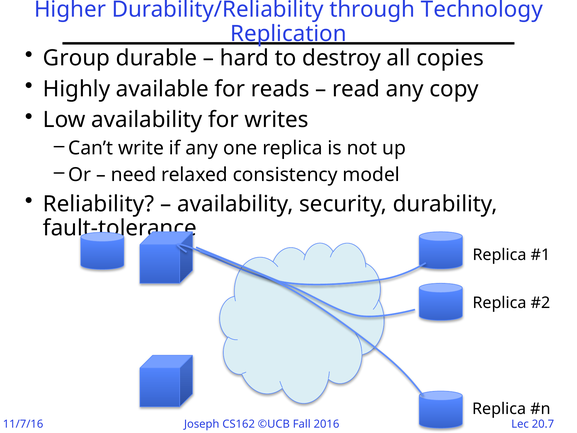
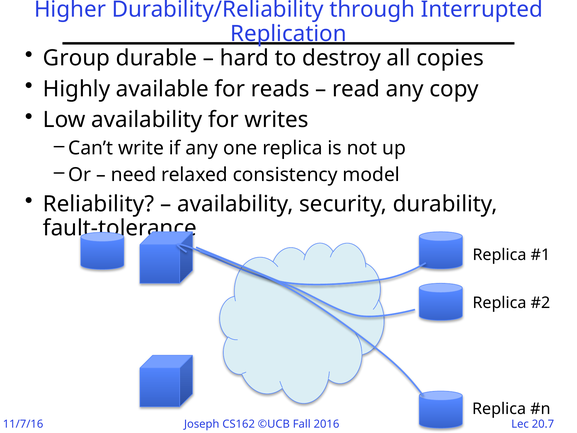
Technology: Technology -> Interrupted
